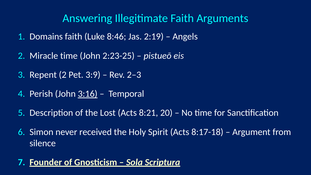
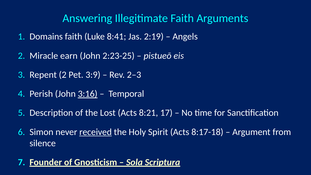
8:46: 8:46 -> 8:41
Miracle time: time -> earn
20: 20 -> 17
received underline: none -> present
